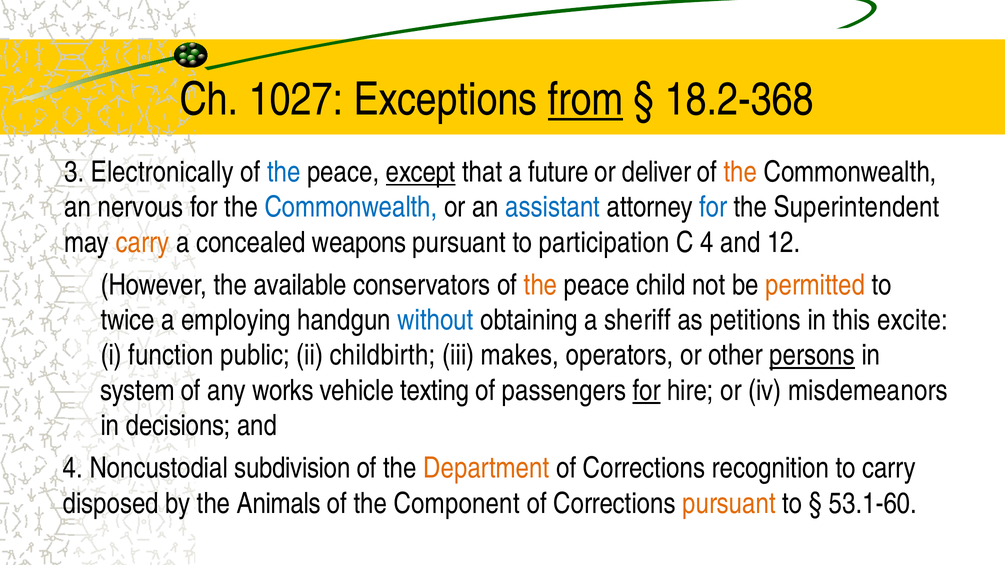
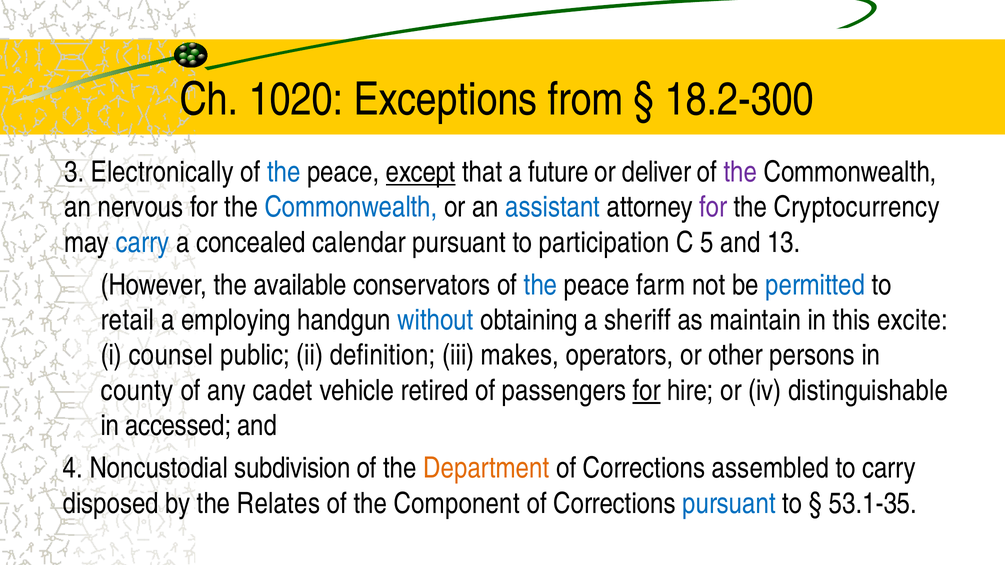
1027: 1027 -> 1020
from underline: present -> none
18.2-368: 18.2-368 -> 18.2-300
the at (740, 172) colour: orange -> purple
for at (713, 207) colour: blue -> purple
Superintendent: Superintendent -> Cryptocurrency
carry at (143, 243) colour: orange -> blue
weapons: weapons -> calendar
C 4: 4 -> 5
12: 12 -> 13
the at (541, 285) colour: orange -> blue
child: child -> farm
permitted colour: orange -> blue
twice: twice -> retail
petitions: petitions -> maintain
function: function -> counsel
childbirth: childbirth -> definition
persons underline: present -> none
system: system -> county
works: works -> cadet
texting: texting -> retired
misdemeanors: misdemeanors -> distinguishable
decisions: decisions -> accessed
recognition: recognition -> assembled
Animals: Animals -> Relates
pursuant at (729, 504) colour: orange -> blue
53.1-60: 53.1-60 -> 53.1-35
